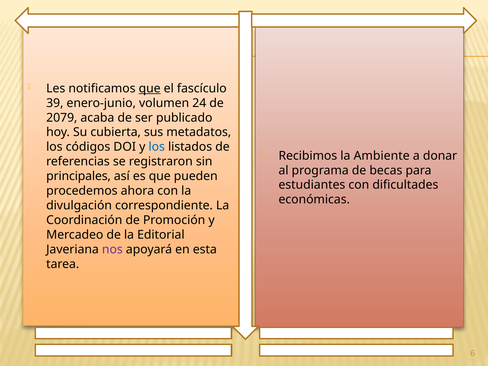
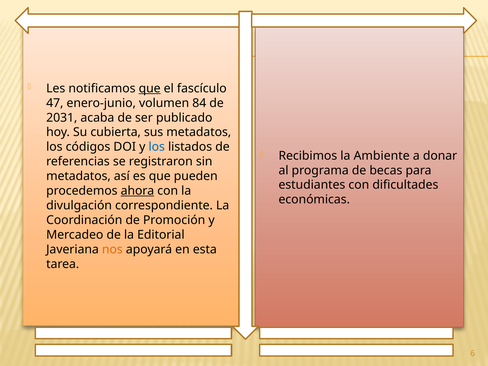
39: 39 -> 47
24: 24 -> 84
2079: 2079 -> 2031
principales at (79, 176): principales -> metadatos
ahora underline: none -> present
nos colour: purple -> orange
